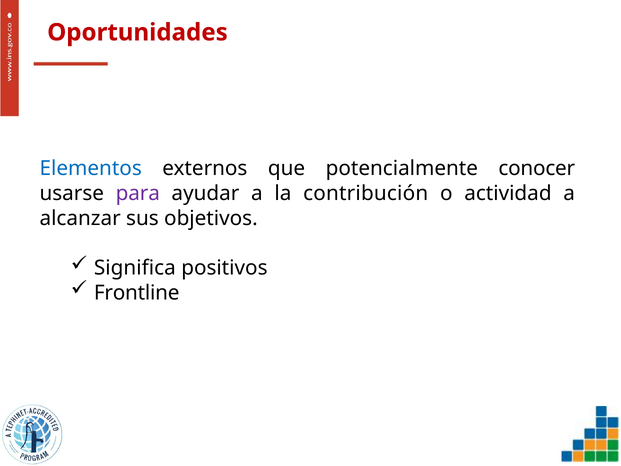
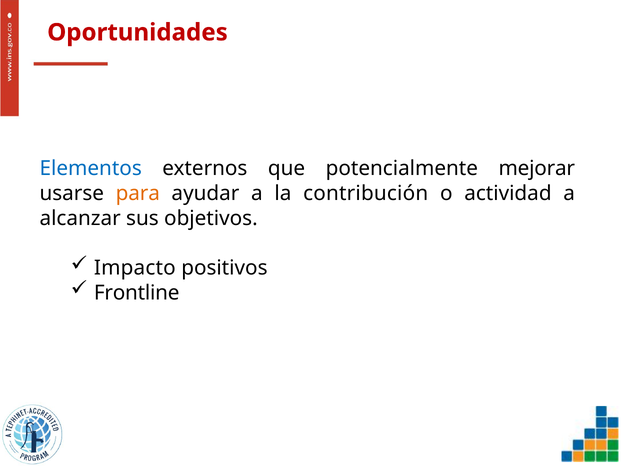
conocer: conocer -> mejorar
para colour: purple -> orange
Significa: Significa -> Impacto
